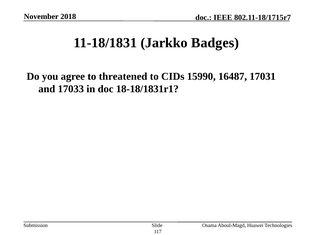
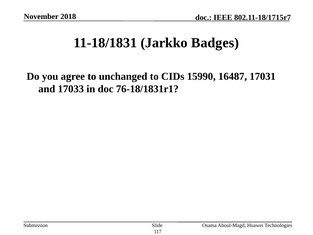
threatened: threatened -> unchanged
18-18/1831r1: 18-18/1831r1 -> 76-18/1831r1
